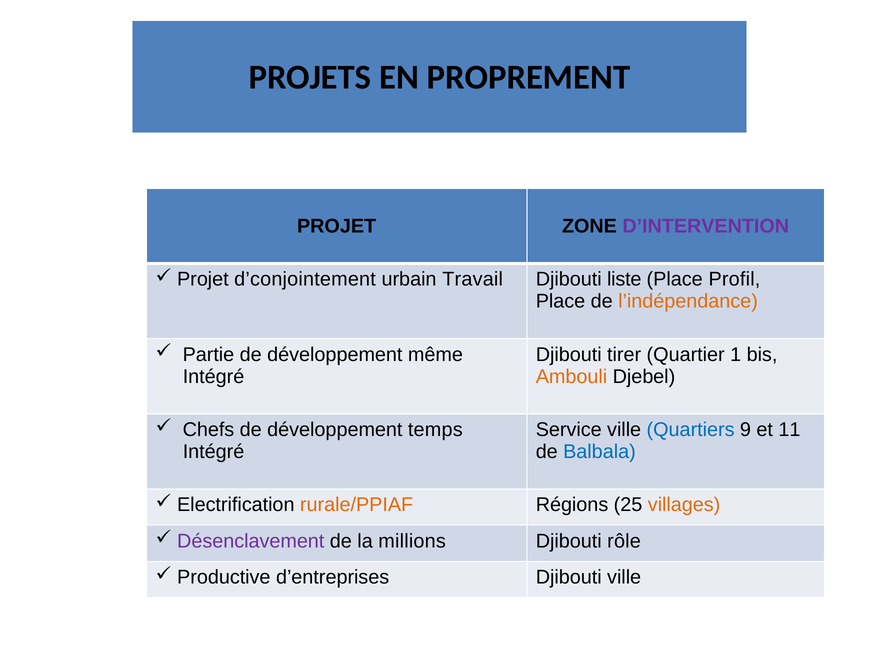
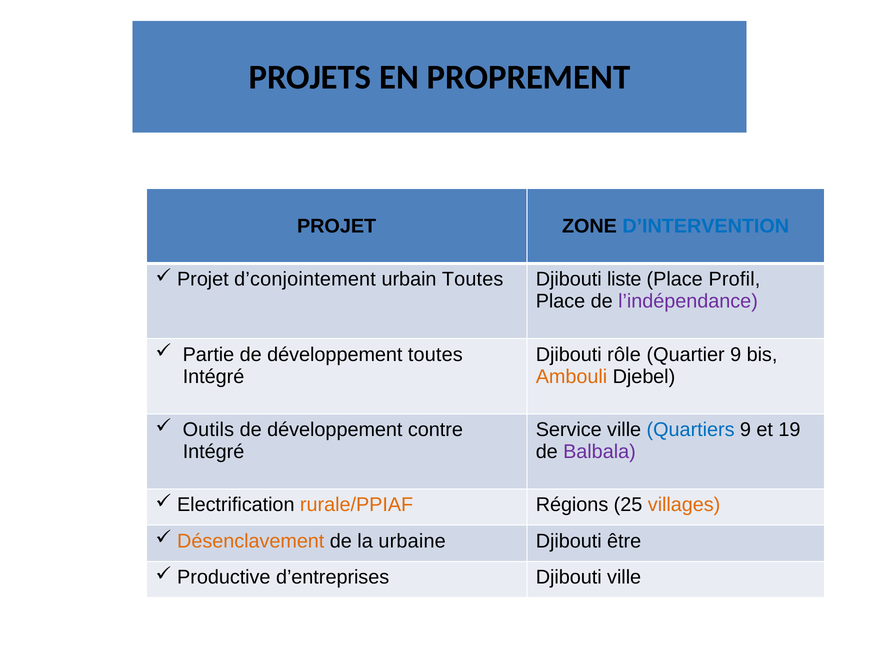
D’INTERVENTION colour: purple -> blue
urbain Travail: Travail -> Toutes
l’indépendance colour: orange -> purple
développement même: même -> toutes
tirer: tirer -> rôle
Quartier 1: 1 -> 9
Chefs: Chefs -> Outils
temps: temps -> contre
11: 11 -> 19
Balbala colour: blue -> purple
Désenclavement colour: purple -> orange
millions: millions -> urbaine
rôle: rôle -> être
